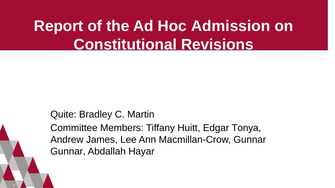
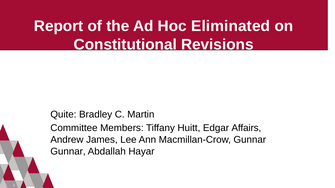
Admission: Admission -> Eliminated
Tonya: Tonya -> Affairs
